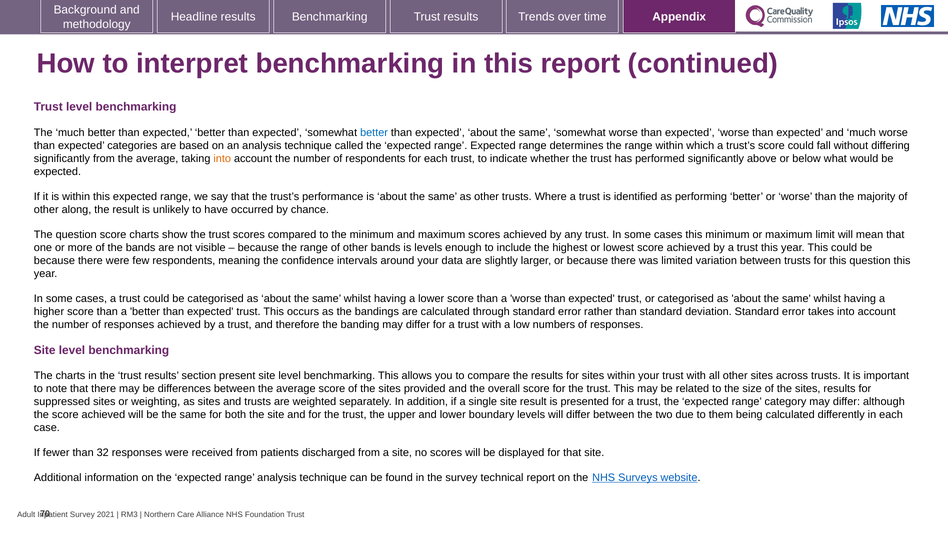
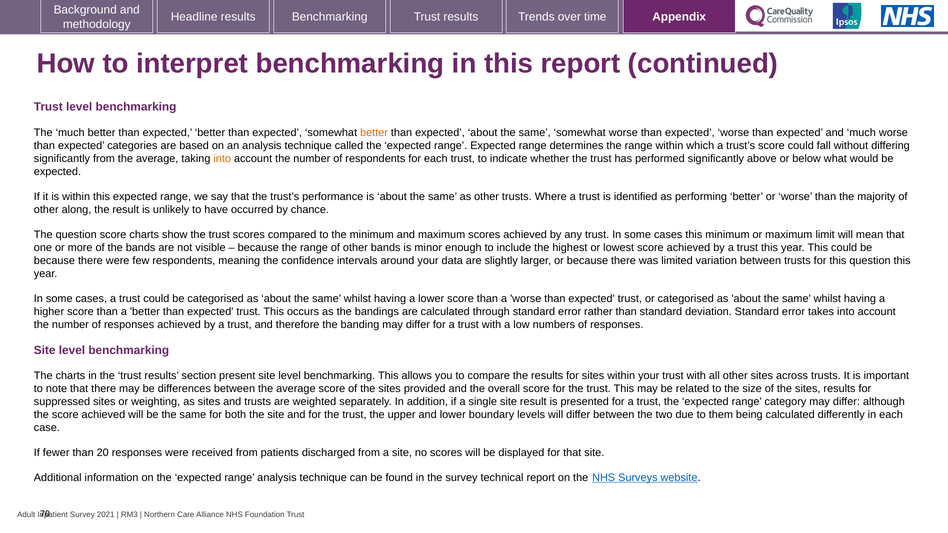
better at (374, 133) colour: blue -> orange
is levels: levels -> minor
32: 32 -> 20
